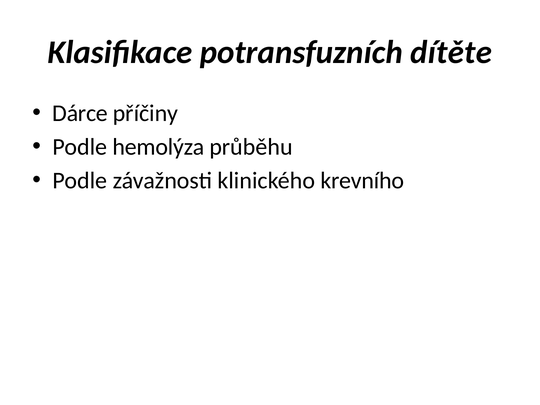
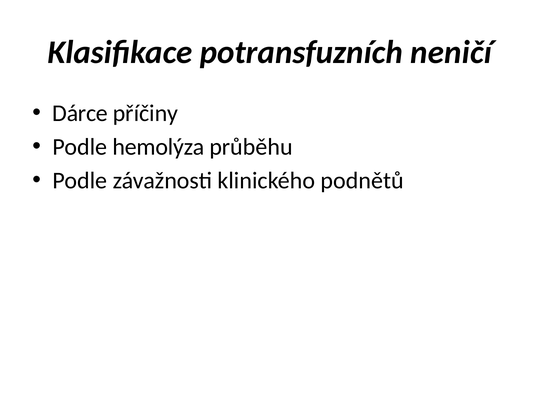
dítěte: dítěte -> neničí
krevního: krevního -> podnětů
